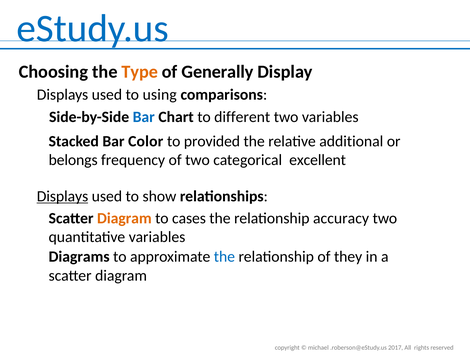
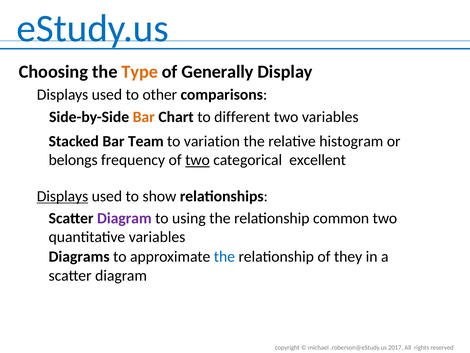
using: using -> other
Bar at (144, 117) colour: blue -> orange
Color: Color -> Team
provided: provided -> variation
additional: additional -> histogram
two at (197, 160) underline: none -> present
Diagram at (124, 218) colour: orange -> purple
cases: cases -> using
accuracy: accuracy -> common
